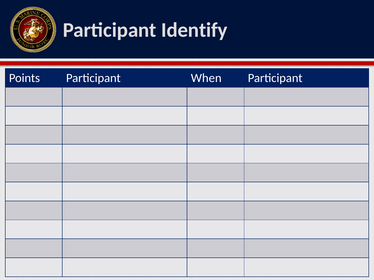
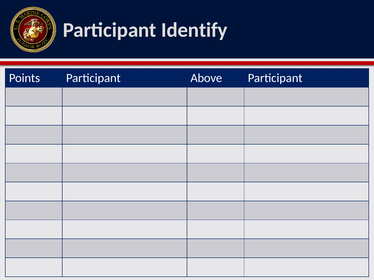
When: When -> Above
